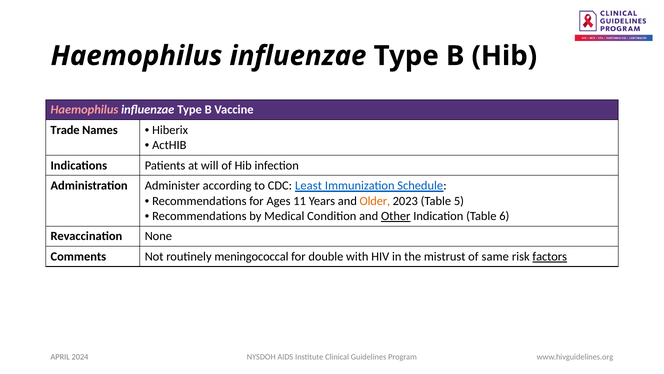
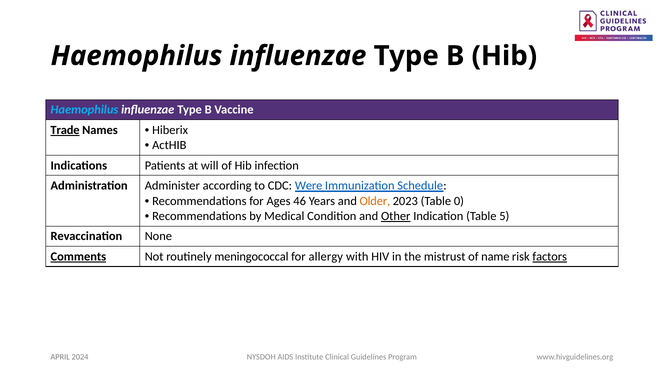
Haemophilus at (84, 110) colour: pink -> light blue
Trade underline: none -> present
Least: Least -> Were
11: 11 -> 46
5: 5 -> 0
6: 6 -> 5
Comments underline: none -> present
double: double -> allergy
same: same -> name
